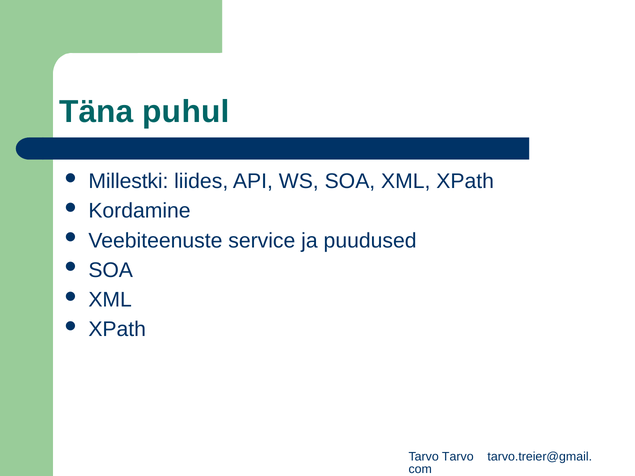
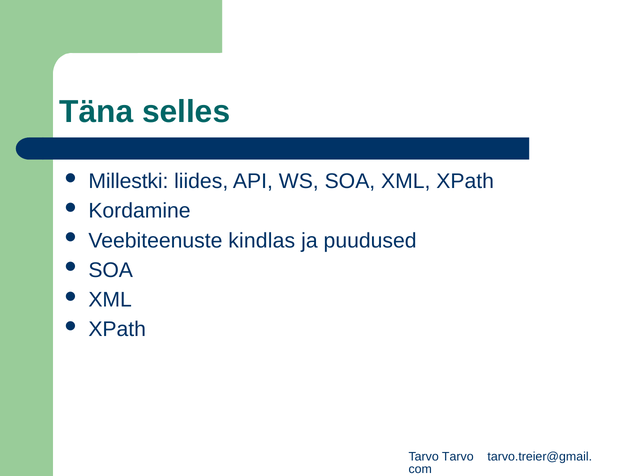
puhul: puhul -> selles
service: service -> kindlas
